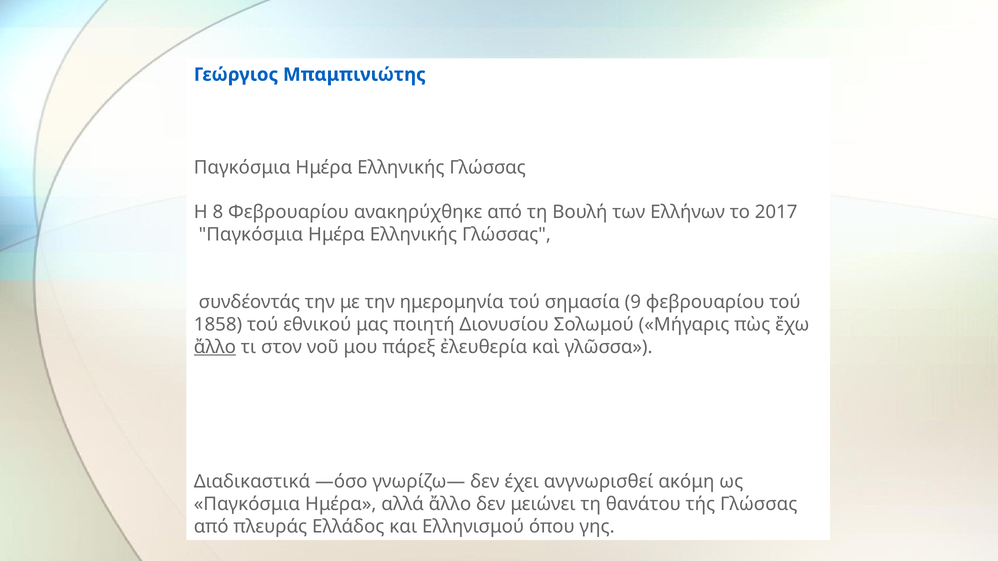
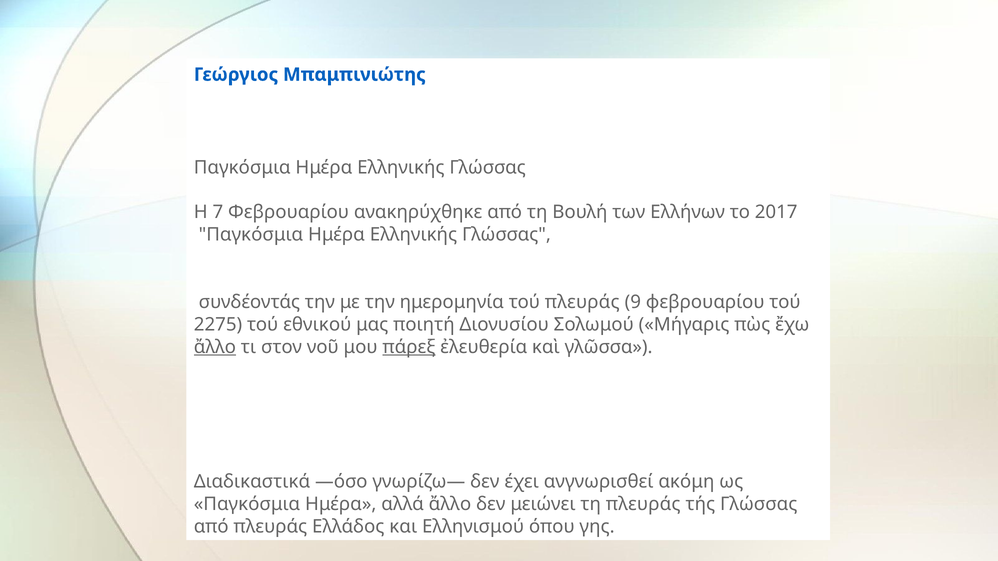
8: 8 -> 7
τού σημασία: σημασία -> πλευράς
1858: 1858 -> 2275
πάρεξ underline: none -> present
τη θανάτου: θανάτου -> πλευράς
